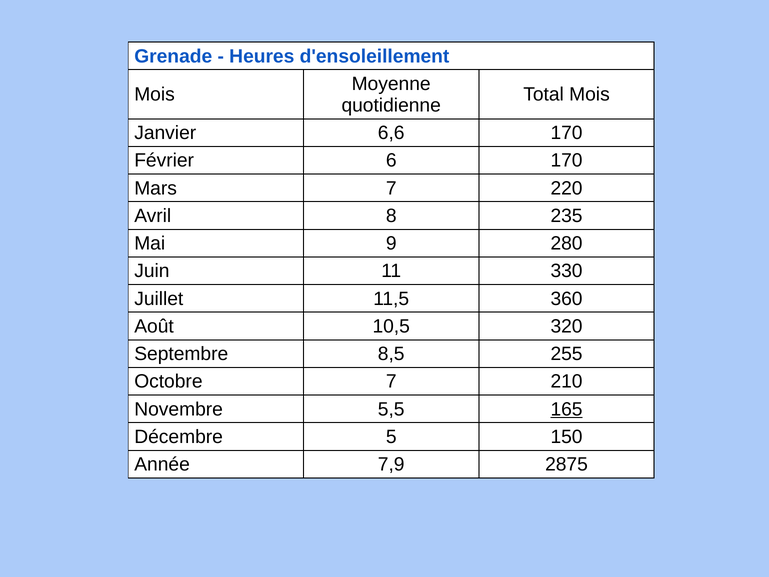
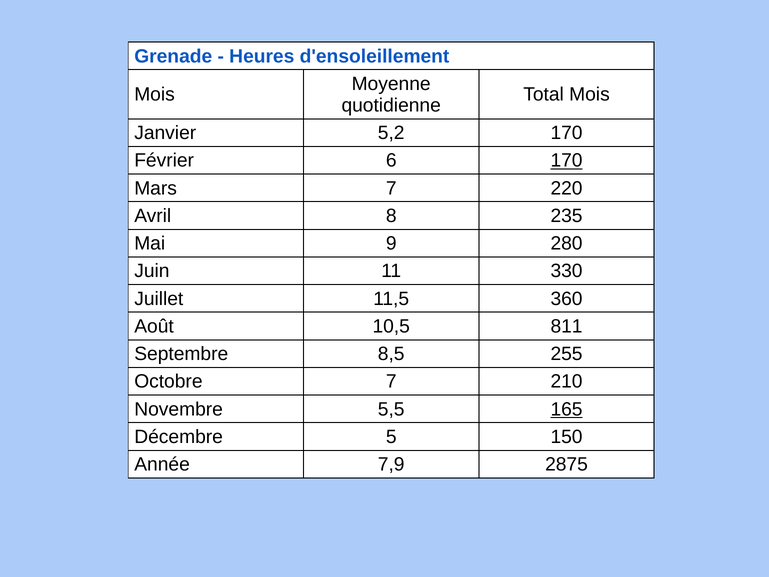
6,6: 6,6 -> 5,2
170 at (567, 161) underline: none -> present
320: 320 -> 811
